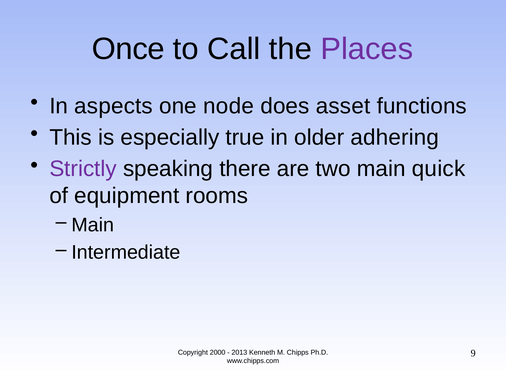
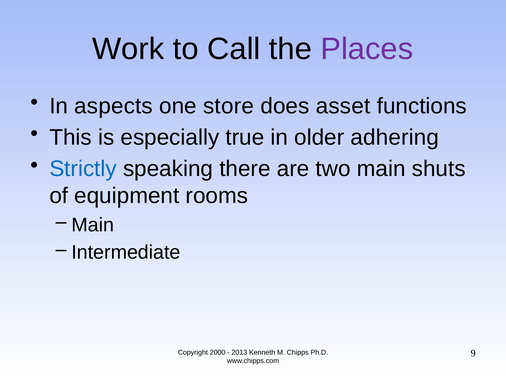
Once: Once -> Work
node: node -> store
Strictly colour: purple -> blue
quick: quick -> shuts
